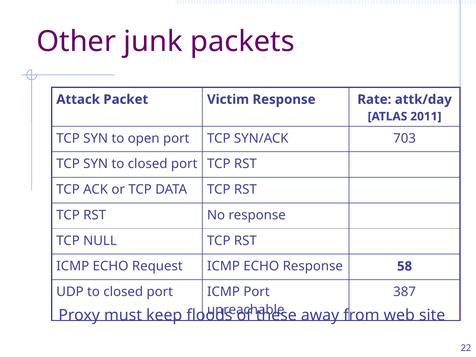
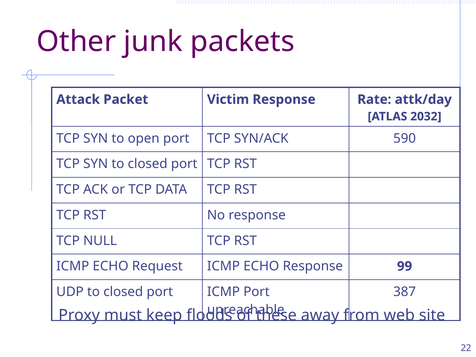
2011: 2011 -> 2032
703: 703 -> 590
58: 58 -> 99
